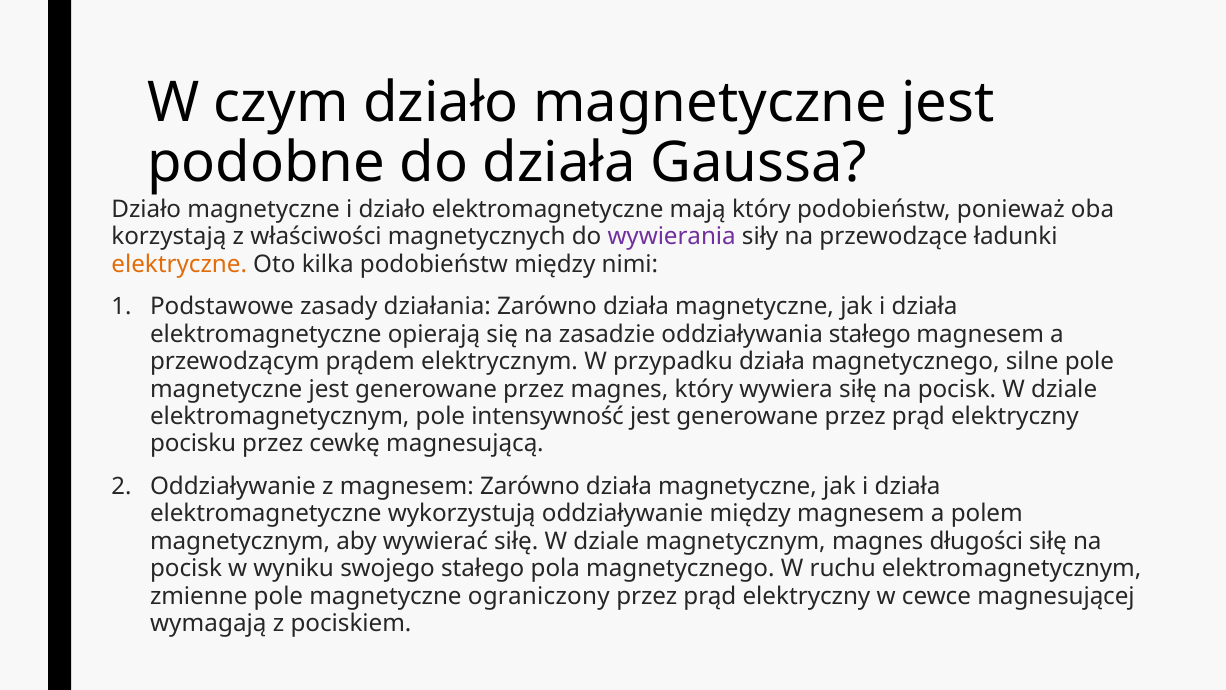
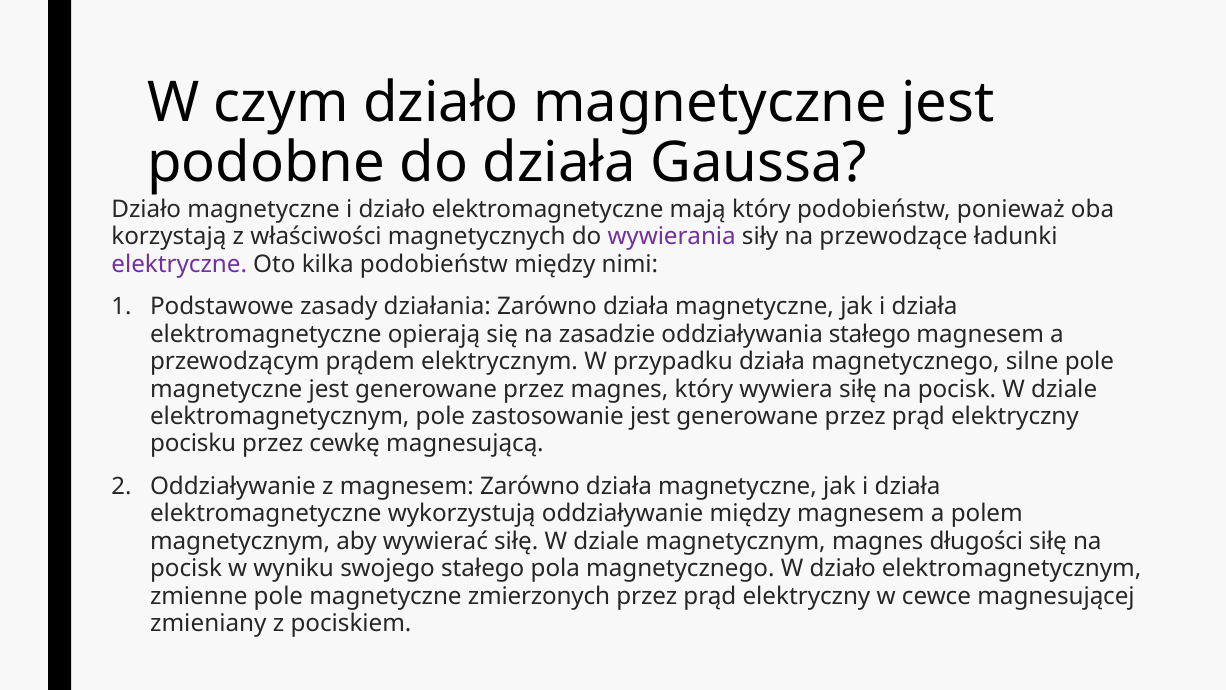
elektryczne colour: orange -> purple
intensywność: intensywność -> zastosowanie
W ruchu: ruchu -> działo
ograniczony: ograniczony -> zmierzonych
wymagają: wymagają -> zmieniany
